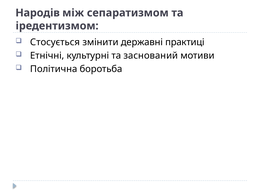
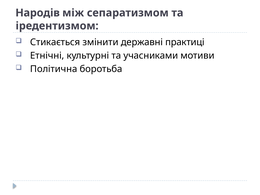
Стосується: Стосується -> Стикається
заснований: заснований -> учасниками
